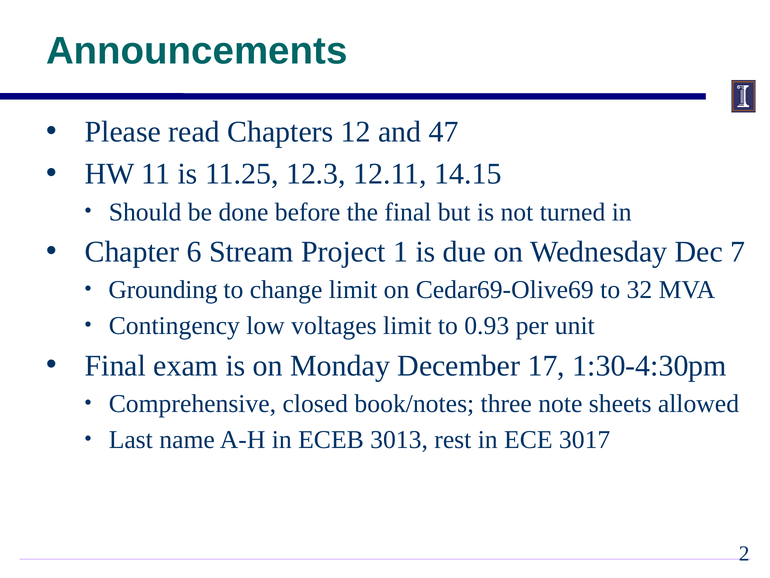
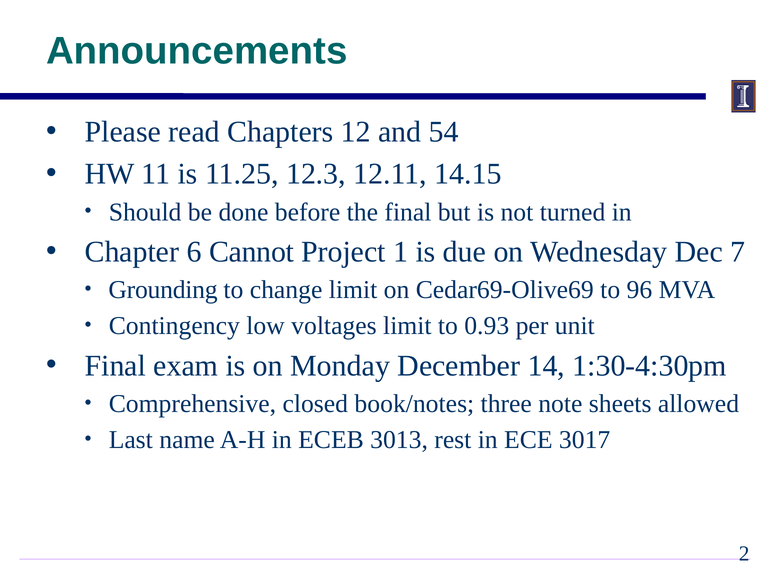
47: 47 -> 54
Stream: Stream -> Cannot
32: 32 -> 96
17: 17 -> 14
